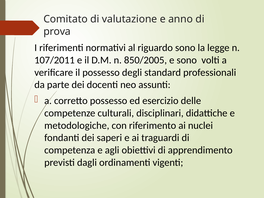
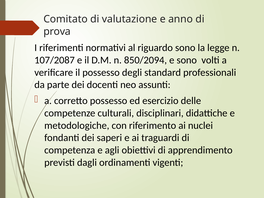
107/2011: 107/2011 -> 107/2087
850/2005: 850/2005 -> 850/2094
